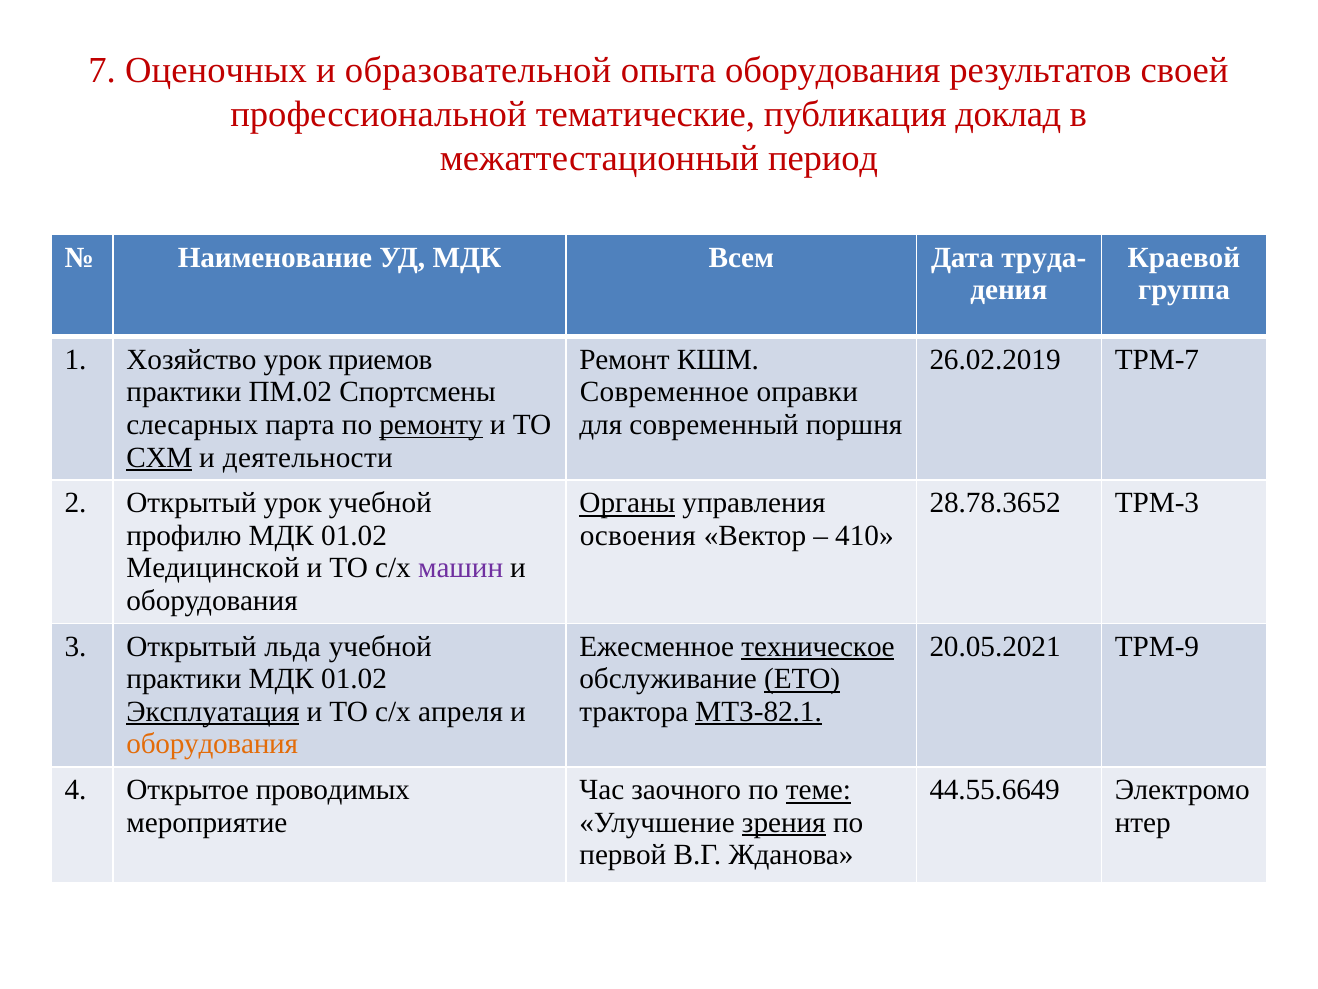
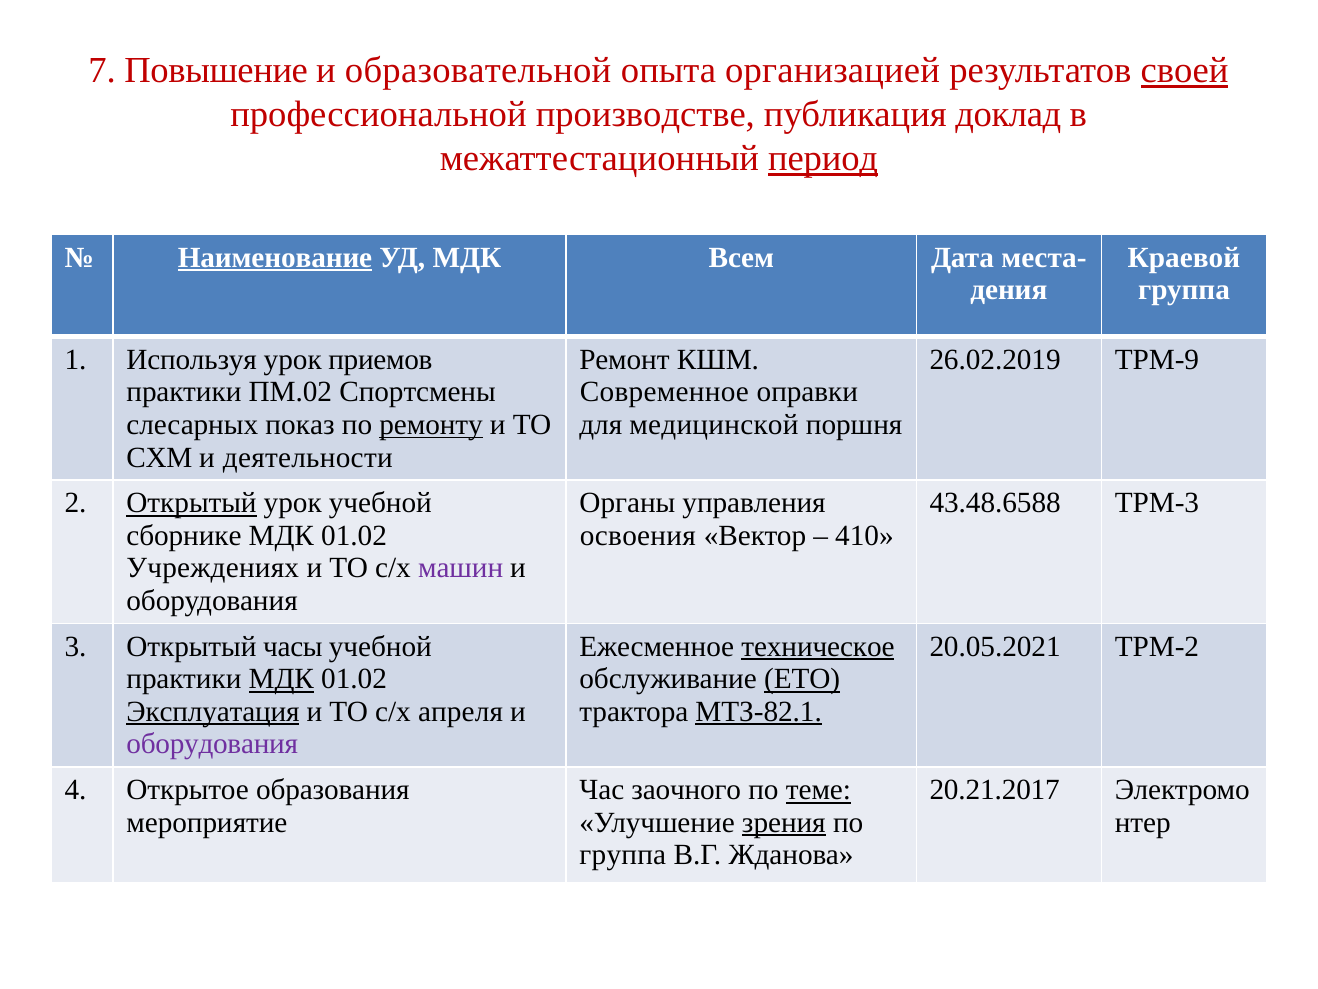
Оценочных: Оценочных -> Повышение
опыта оборудования: оборудования -> организацией
своей underline: none -> present
тематические: тематические -> производстве
период underline: none -> present
Наименование underline: none -> present
труда-: труда- -> места-
Хозяйство: Хозяйство -> Используя
ТРМ-7: ТРМ-7 -> ТРМ-9
парта: парта -> показ
современный: современный -> медицинской
СХМ underline: present -> none
Открытый at (192, 503) underline: none -> present
Органы underline: present -> none
28.78.3652: 28.78.3652 -> 43.48.6588
профилю: профилю -> сборнике
Медицинской: Медицинской -> Учреждениях
льда: льда -> часы
ТРМ-9: ТРМ-9 -> ТРМ-2
МДК at (281, 679) underline: none -> present
оборудования at (212, 744) colour: orange -> purple
проводимых: проводимых -> образования
44.55.6649: 44.55.6649 -> 20.21.2017
первой at (623, 855): первой -> группа
